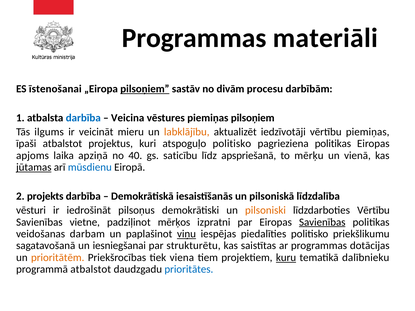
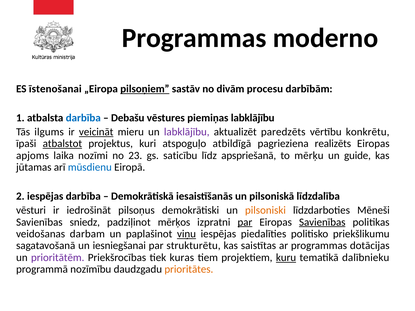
materiāli: materiāli -> moderno
Veicina: Veicina -> Debašu
piemiņas pilsoņiem: pilsoņiem -> labklājību
veicināt underline: none -> present
labklājību at (187, 132) colour: orange -> purple
iedzīvotāji: iedzīvotāji -> paredzēts
vērtību piemiņas: piemiņas -> konkrētu
atbalstot at (62, 144) underline: none -> present
atspoguļo politisko: politisko -> atbildīgā
pagrieziena politikas: politikas -> realizēts
apziņā: apziņā -> nozīmi
40: 40 -> 23
vienā: vienā -> guide
jūtamas underline: present -> none
2 projekts: projekts -> iespējas
līdzdarboties Vērtību: Vērtību -> Mēneši
vietne: vietne -> sniedz
par at (245, 222) underline: none -> present
prioritātēm colour: orange -> purple
viena: viena -> kuras
programmā atbalstot: atbalstot -> nozīmību
prioritātes colour: blue -> orange
